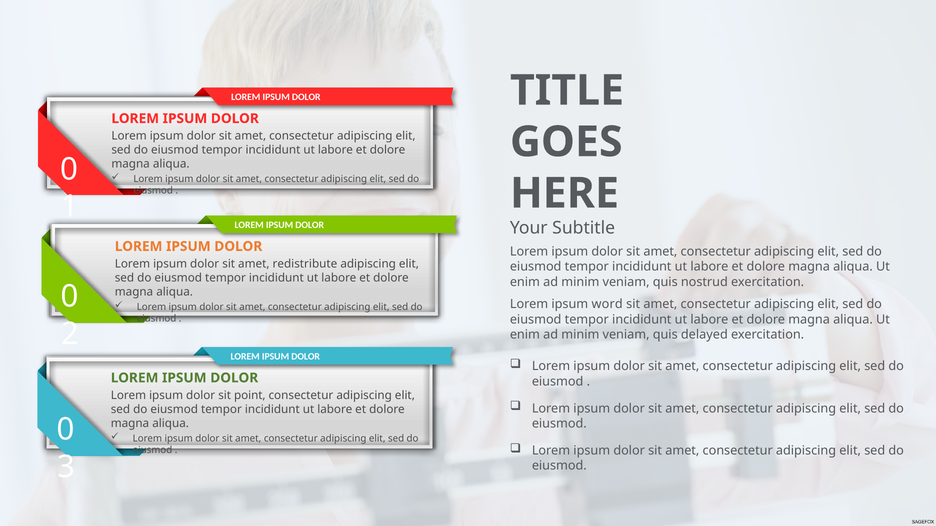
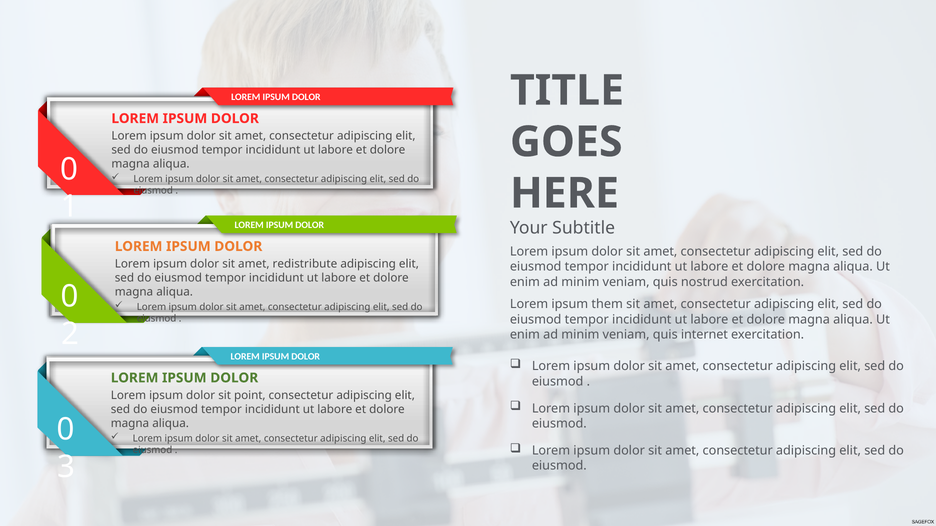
word: word -> them
delayed: delayed -> internet
